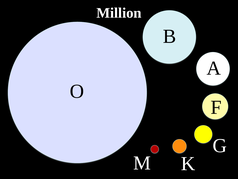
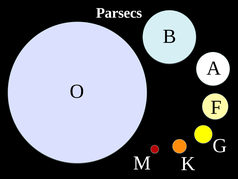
Million: Million -> Parsecs
